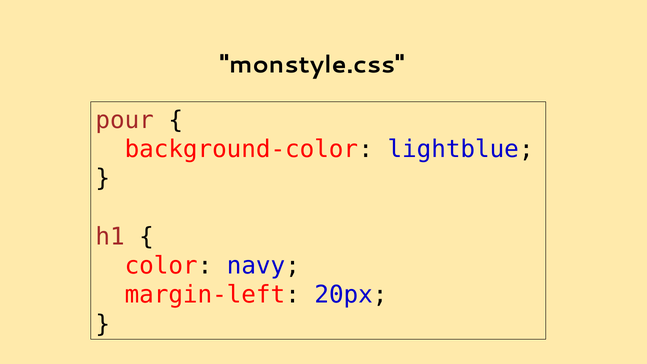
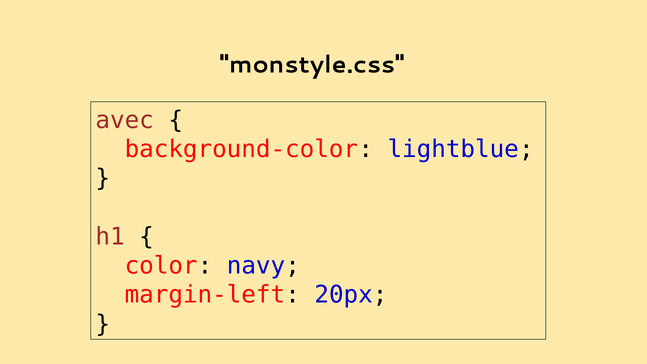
pour: pour -> avec
